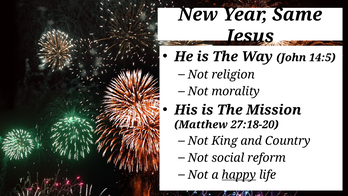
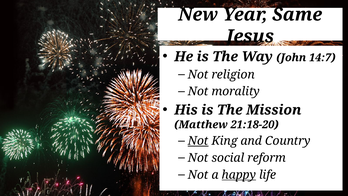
14:5: 14:5 -> 14:7
27:18-20: 27:18-20 -> 21:18-20
Not at (198, 141) underline: none -> present
